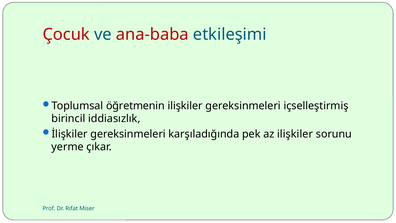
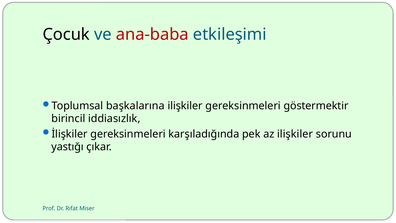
Çocuk colour: red -> black
öğretmenin: öğretmenin -> başkalarına
içselleştirmiş: içselleştirmiş -> göstermektir
yerme: yerme -> yastığı
